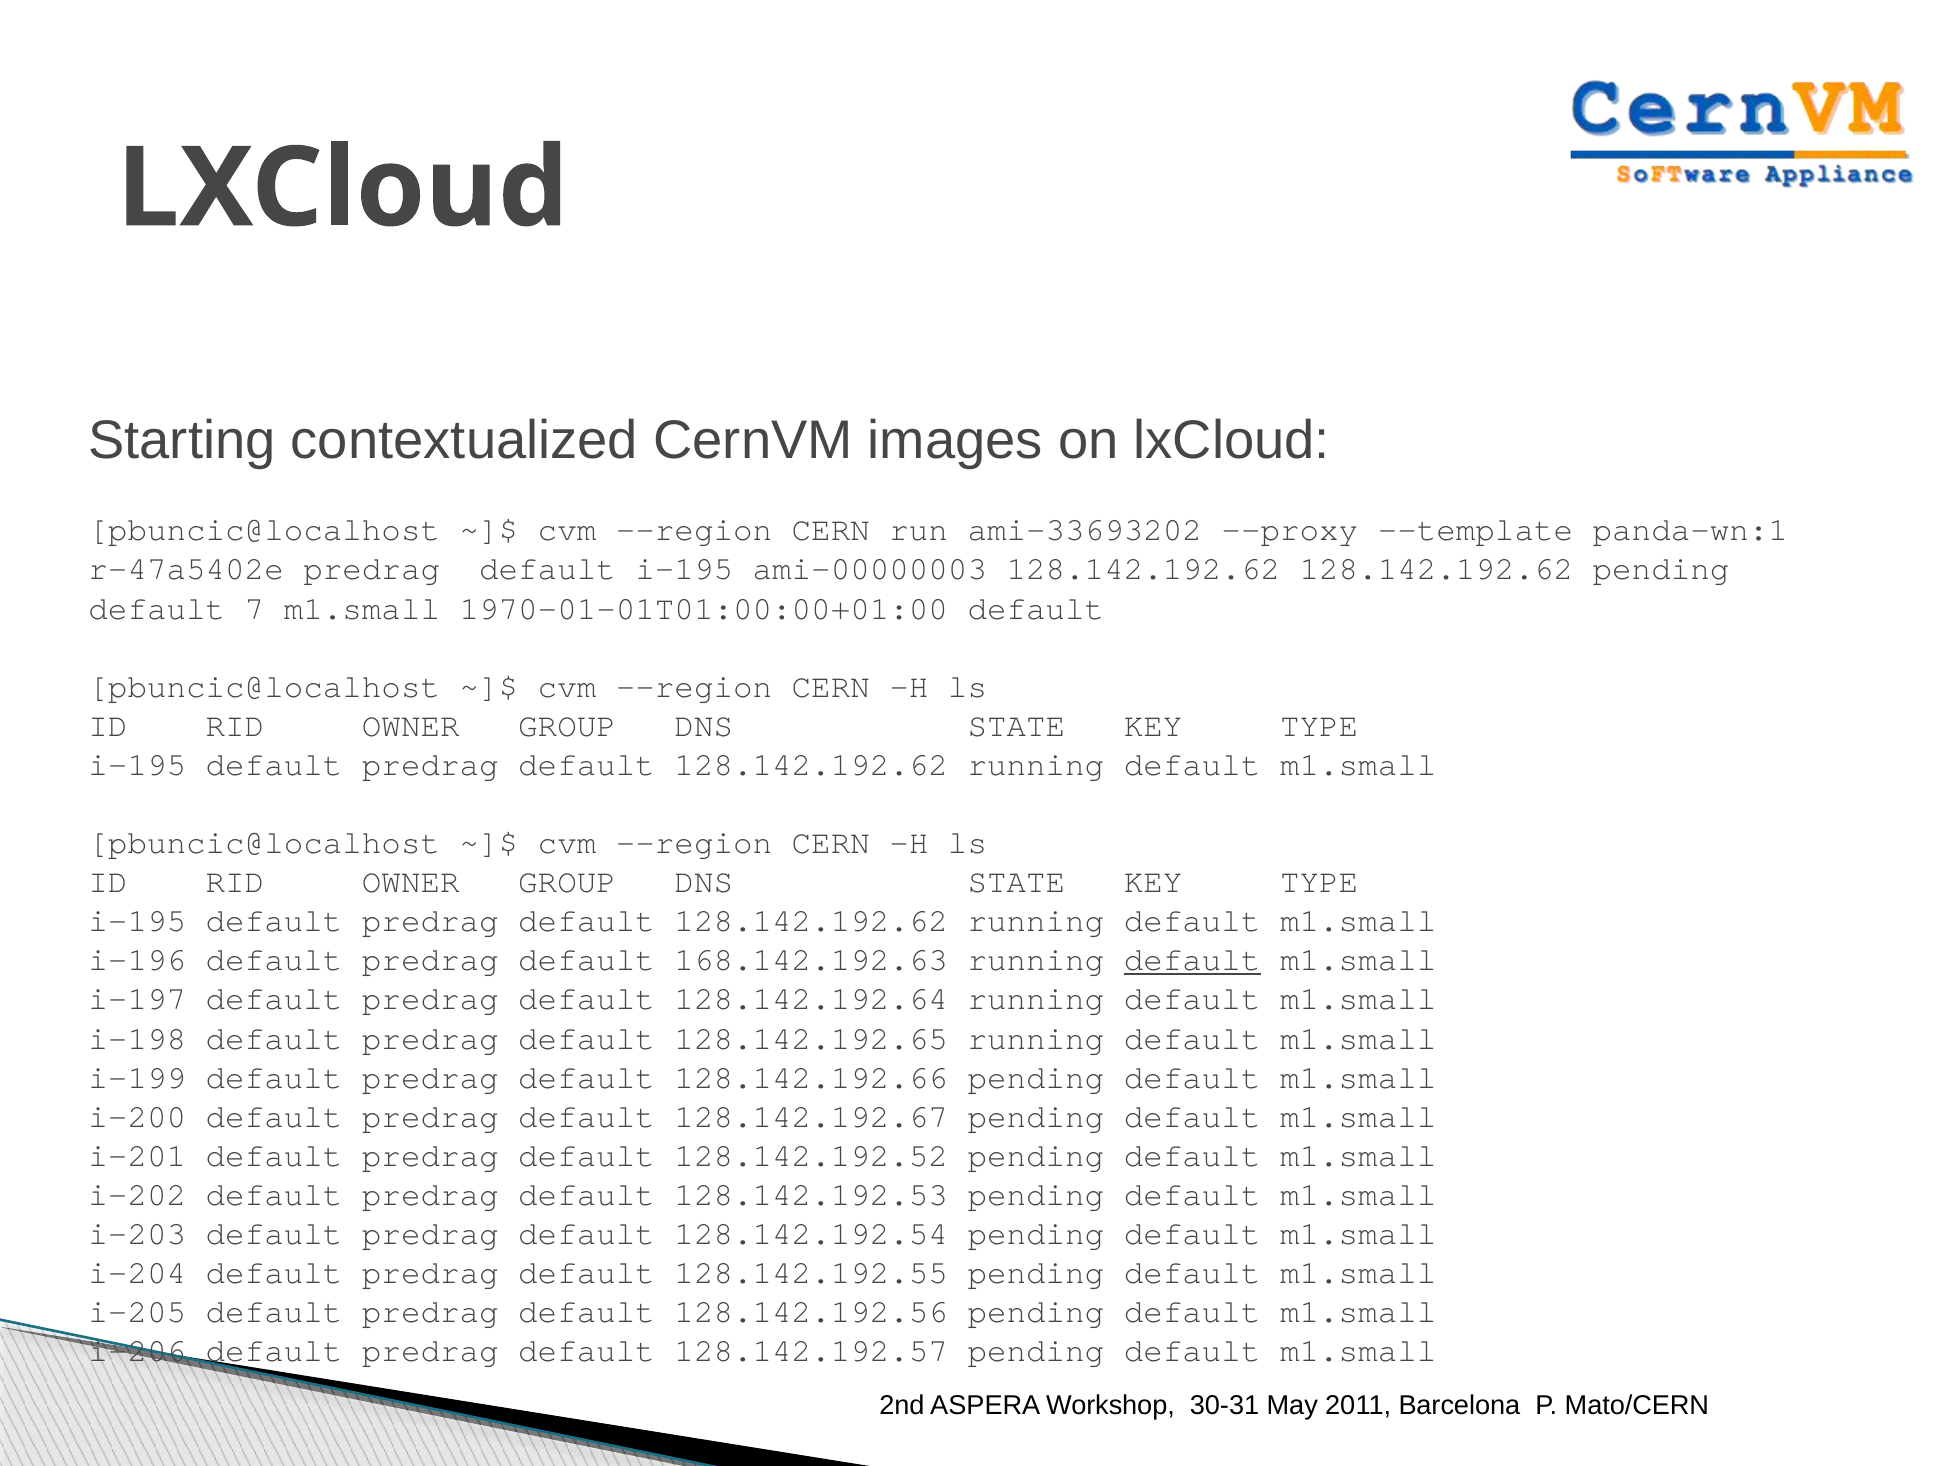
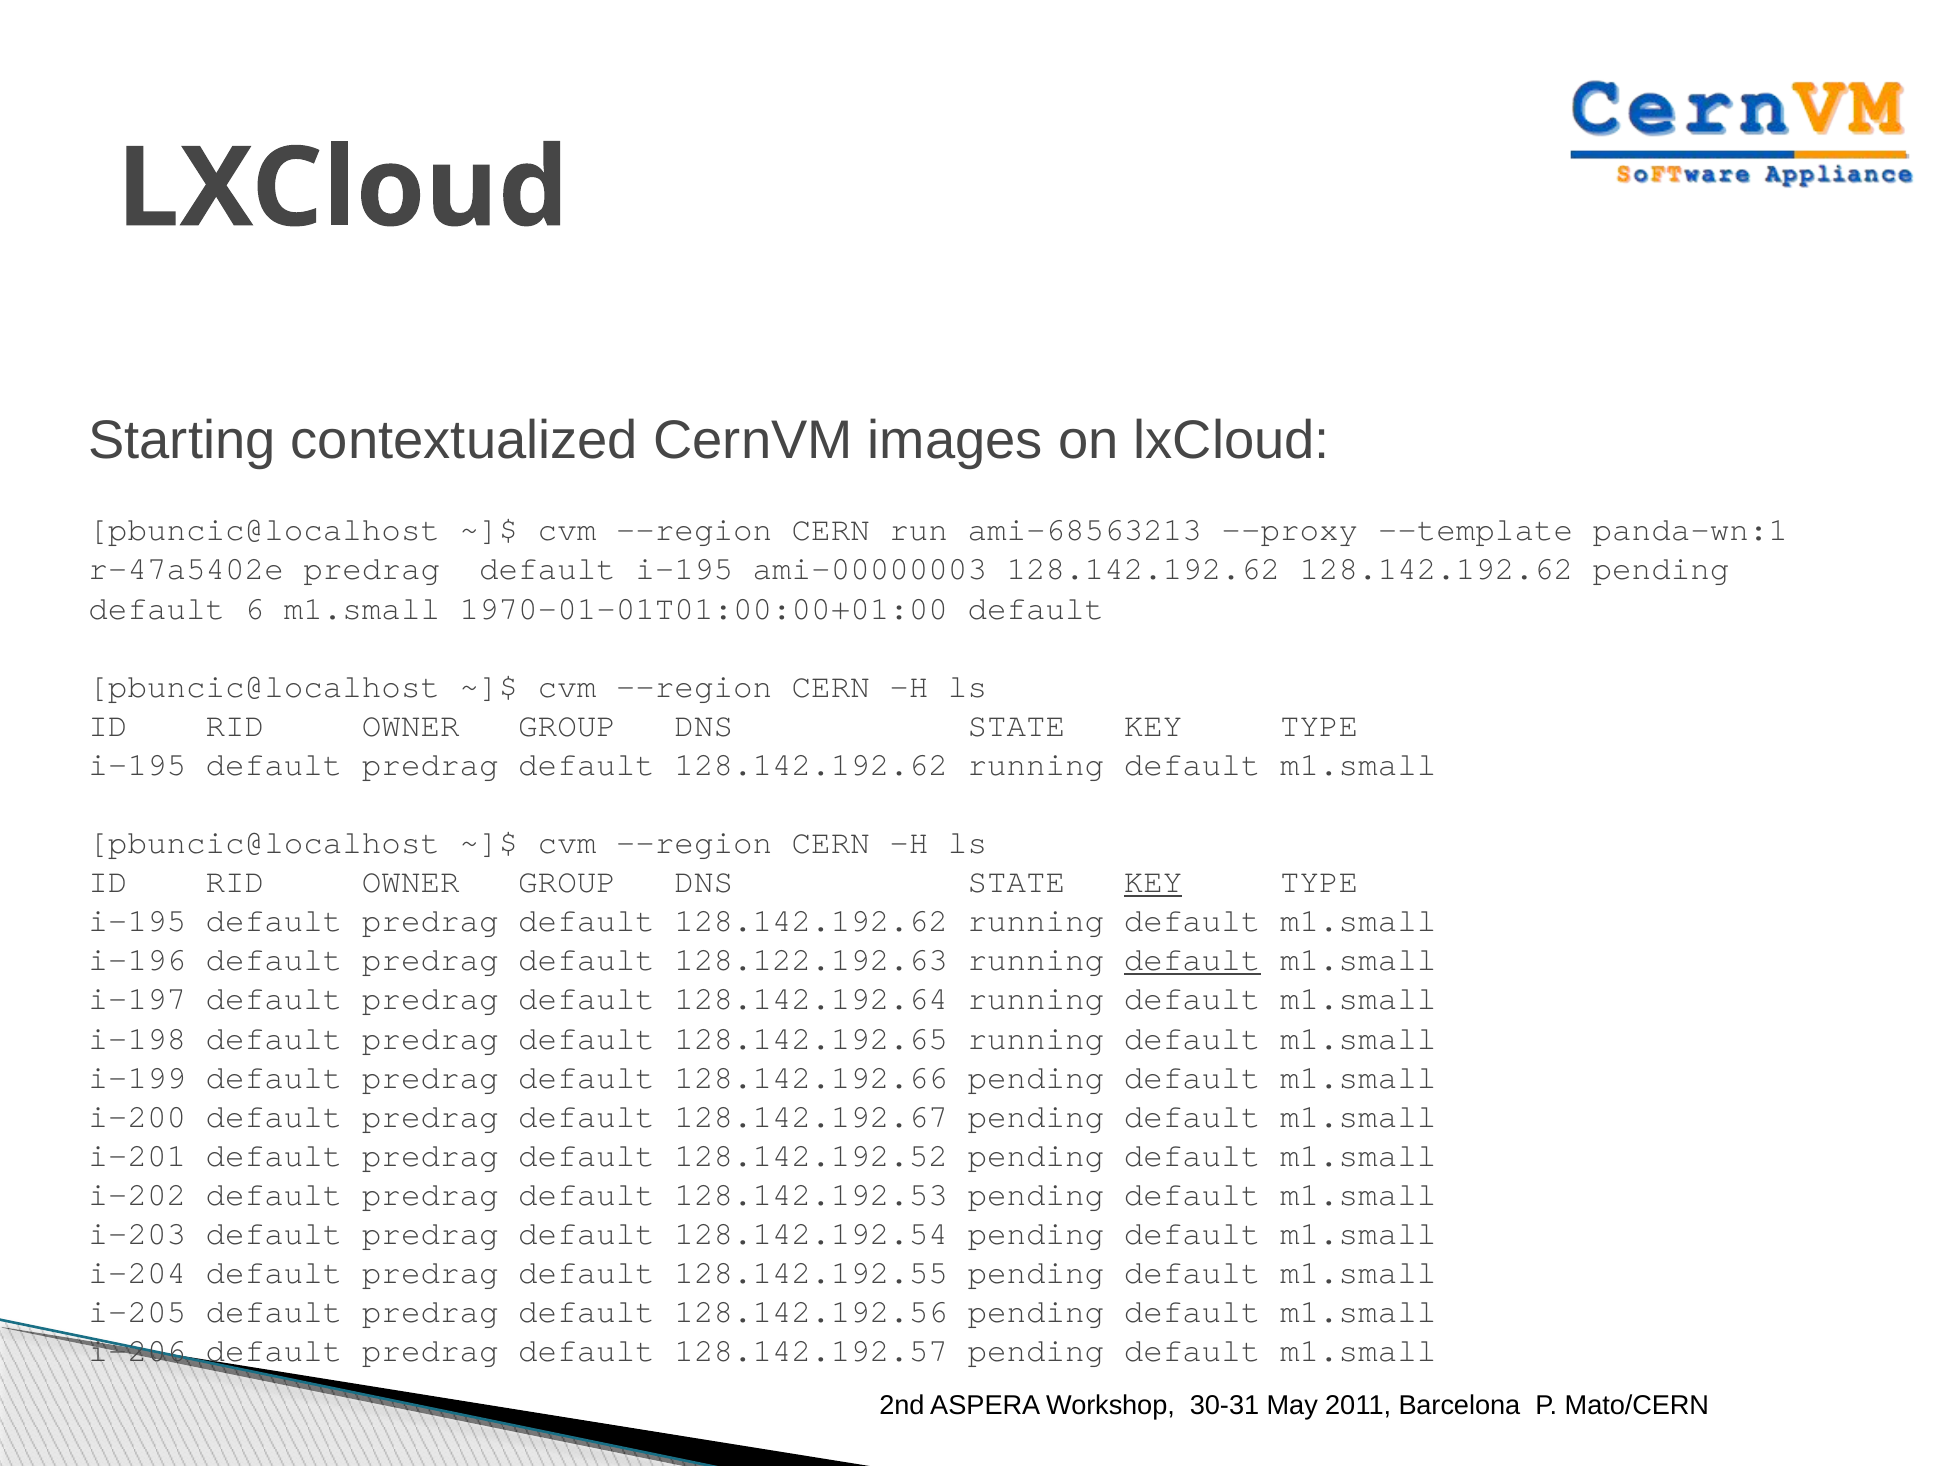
ami-33693202: ami-33693202 -> ami-68563213
7: 7 -> 6
KEY at (1153, 882) underline: none -> present
168.142.192.63: 168.142.192.63 -> 128.122.192.63
